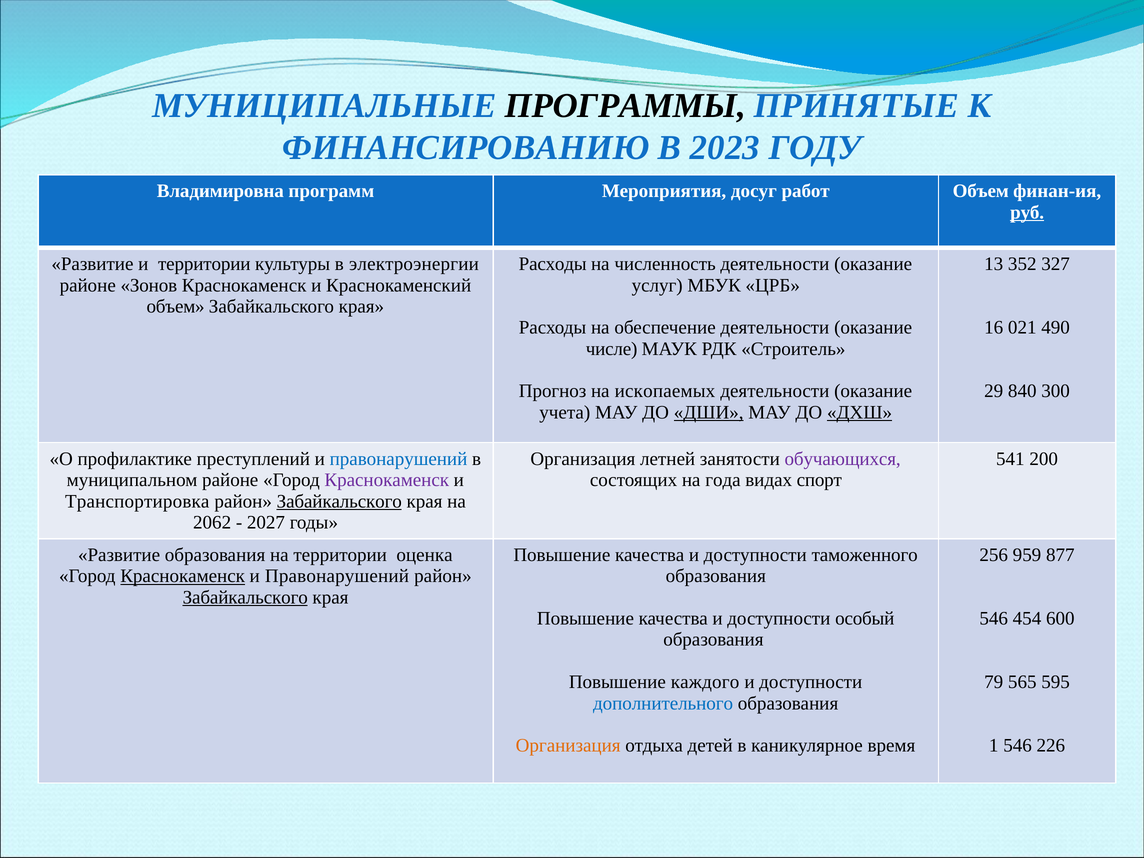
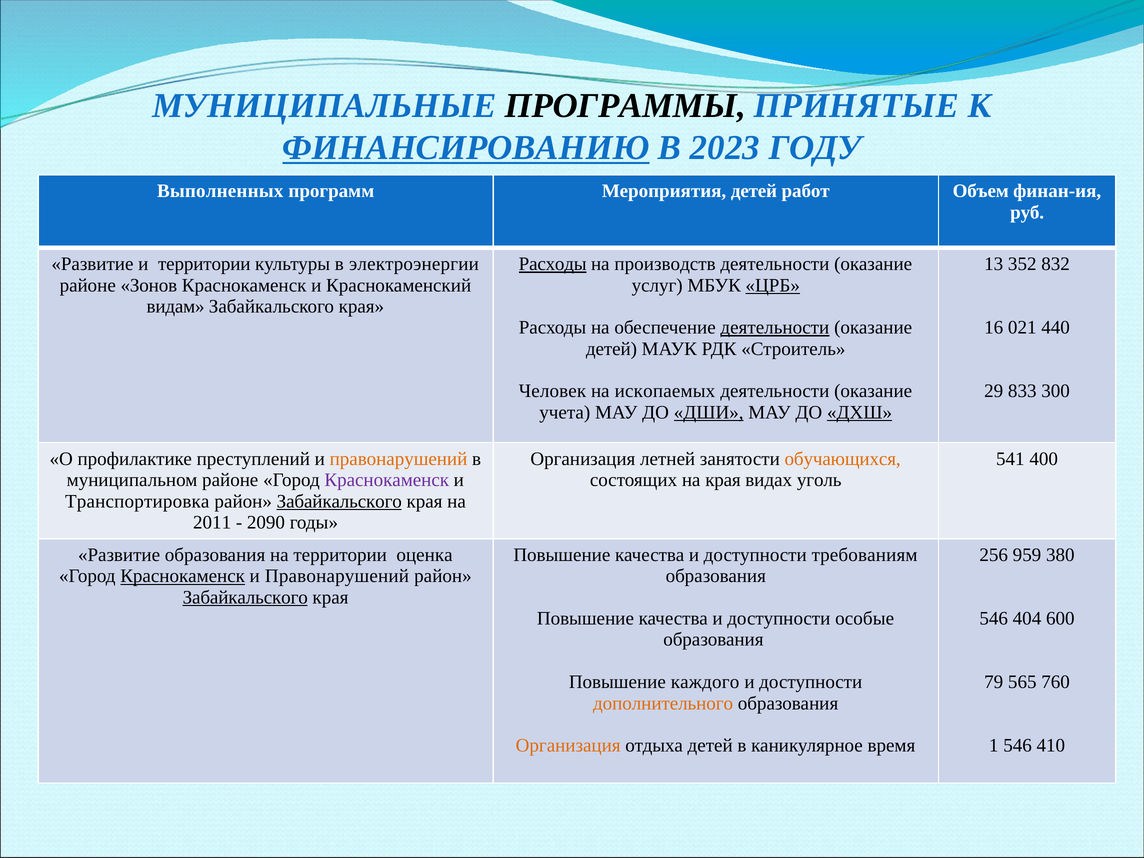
ФИНАНСИРОВАНИЮ underline: none -> present
Владимировна: Владимировна -> Выполненных
Мероприятия досуг: досуг -> детей
руб underline: present -> none
Расходы at (553, 264) underline: none -> present
численность: численность -> производств
327: 327 -> 832
ЦРБ underline: none -> present
объем at (176, 306): объем -> видам
деятельности at (775, 328) underline: none -> present
490: 490 -> 440
числе at (612, 349): числе -> детей
Прогноз: Прогноз -> Человек
840: 840 -> 833
правонарушений at (399, 459) colour: blue -> orange
обучающихся colour: purple -> orange
200: 200 -> 400
на года: года -> края
спорт: спорт -> уголь
2062: 2062 -> 2011
2027: 2027 -> 2090
таможенного: таможенного -> требованиям
877: 877 -> 380
особый: особый -> особые
454: 454 -> 404
595: 595 -> 760
дополнительного colour: blue -> orange
226: 226 -> 410
